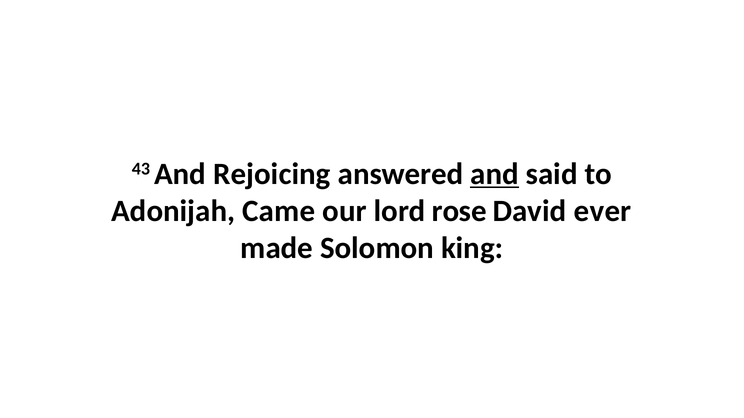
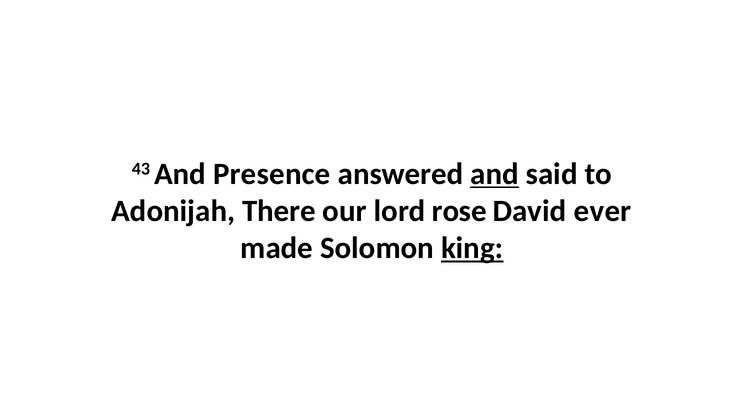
Rejoicing: Rejoicing -> Presence
Came: Came -> There
king underline: none -> present
